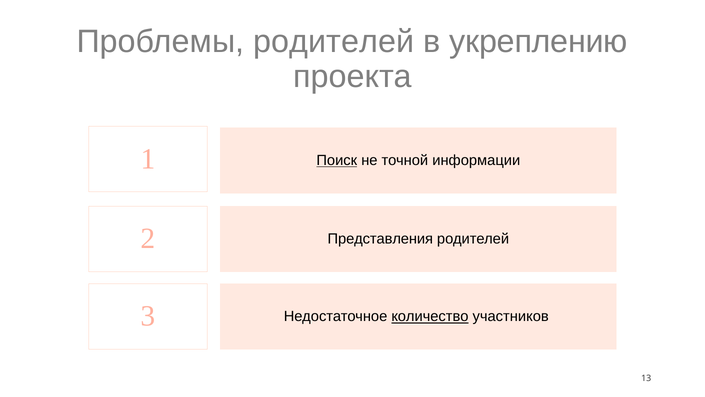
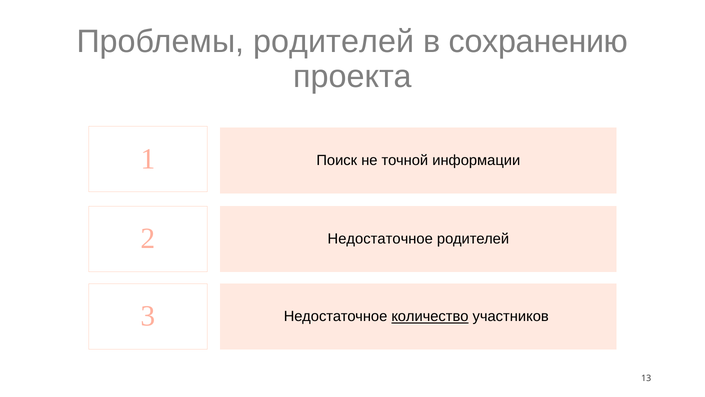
укреплению: укреплению -> сохранению
Поиск underline: present -> none
Представления at (380, 238): Представления -> Недостаточное
